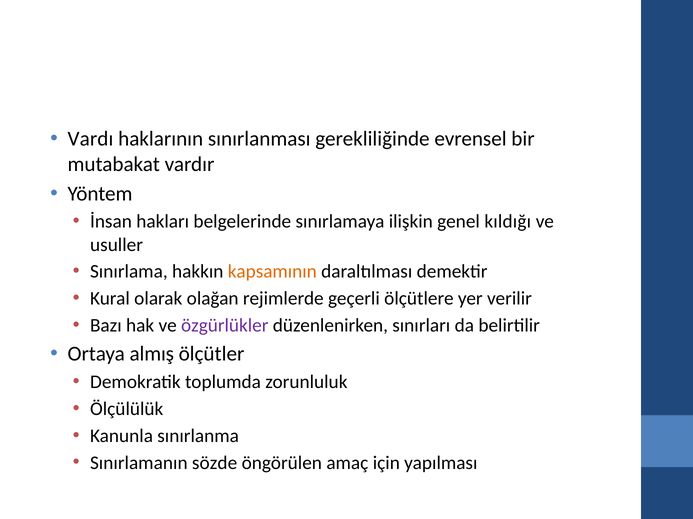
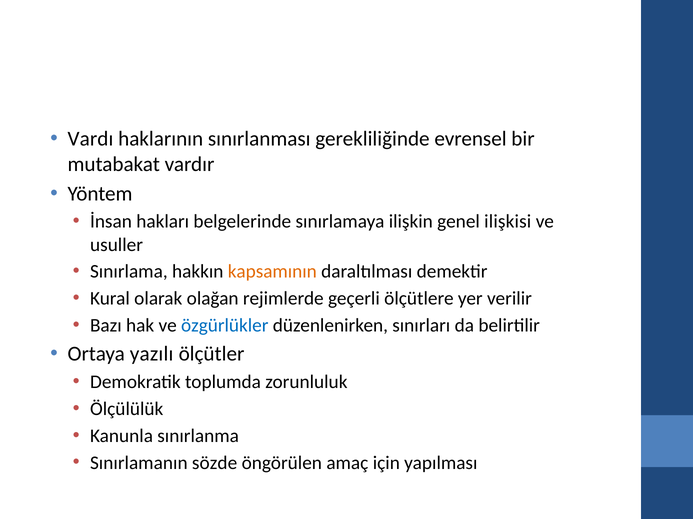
kıldığı: kıldığı -> ilişkisi
özgürlükler colour: purple -> blue
almış: almış -> yazılı
